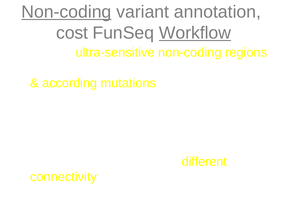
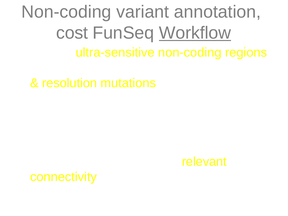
Non-coding at (66, 12) underline: present -> none
according: according -> resolution
different: different -> relevant
